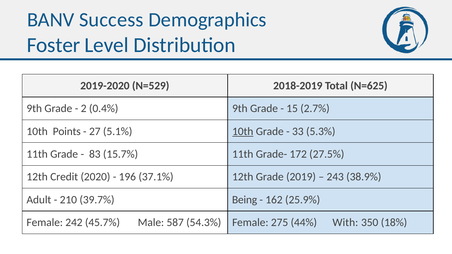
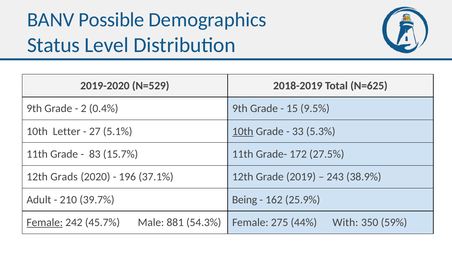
Success: Success -> Possible
Foster: Foster -> Status
2.7%: 2.7% -> 9.5%
Points: Points -> Letter
Credit: Credit -> Grads
Female at (45, 223) underline: none -> present
587: 587 -> 881
18%: 18% -> 59%
